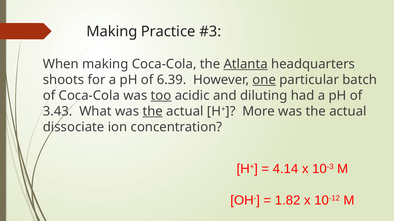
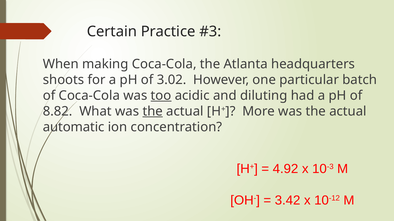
Making at (112, 32): Making -> Certain
Atlanta underline: present -> none
6.39: 6.39 -> 3.02
one underline: present -> none
3.43: 3.43 -> 8.82
dissociate: dissociate -> automatic
4.14: 4.14 -> 4.92
1.82: 1.82 -> 3.42
